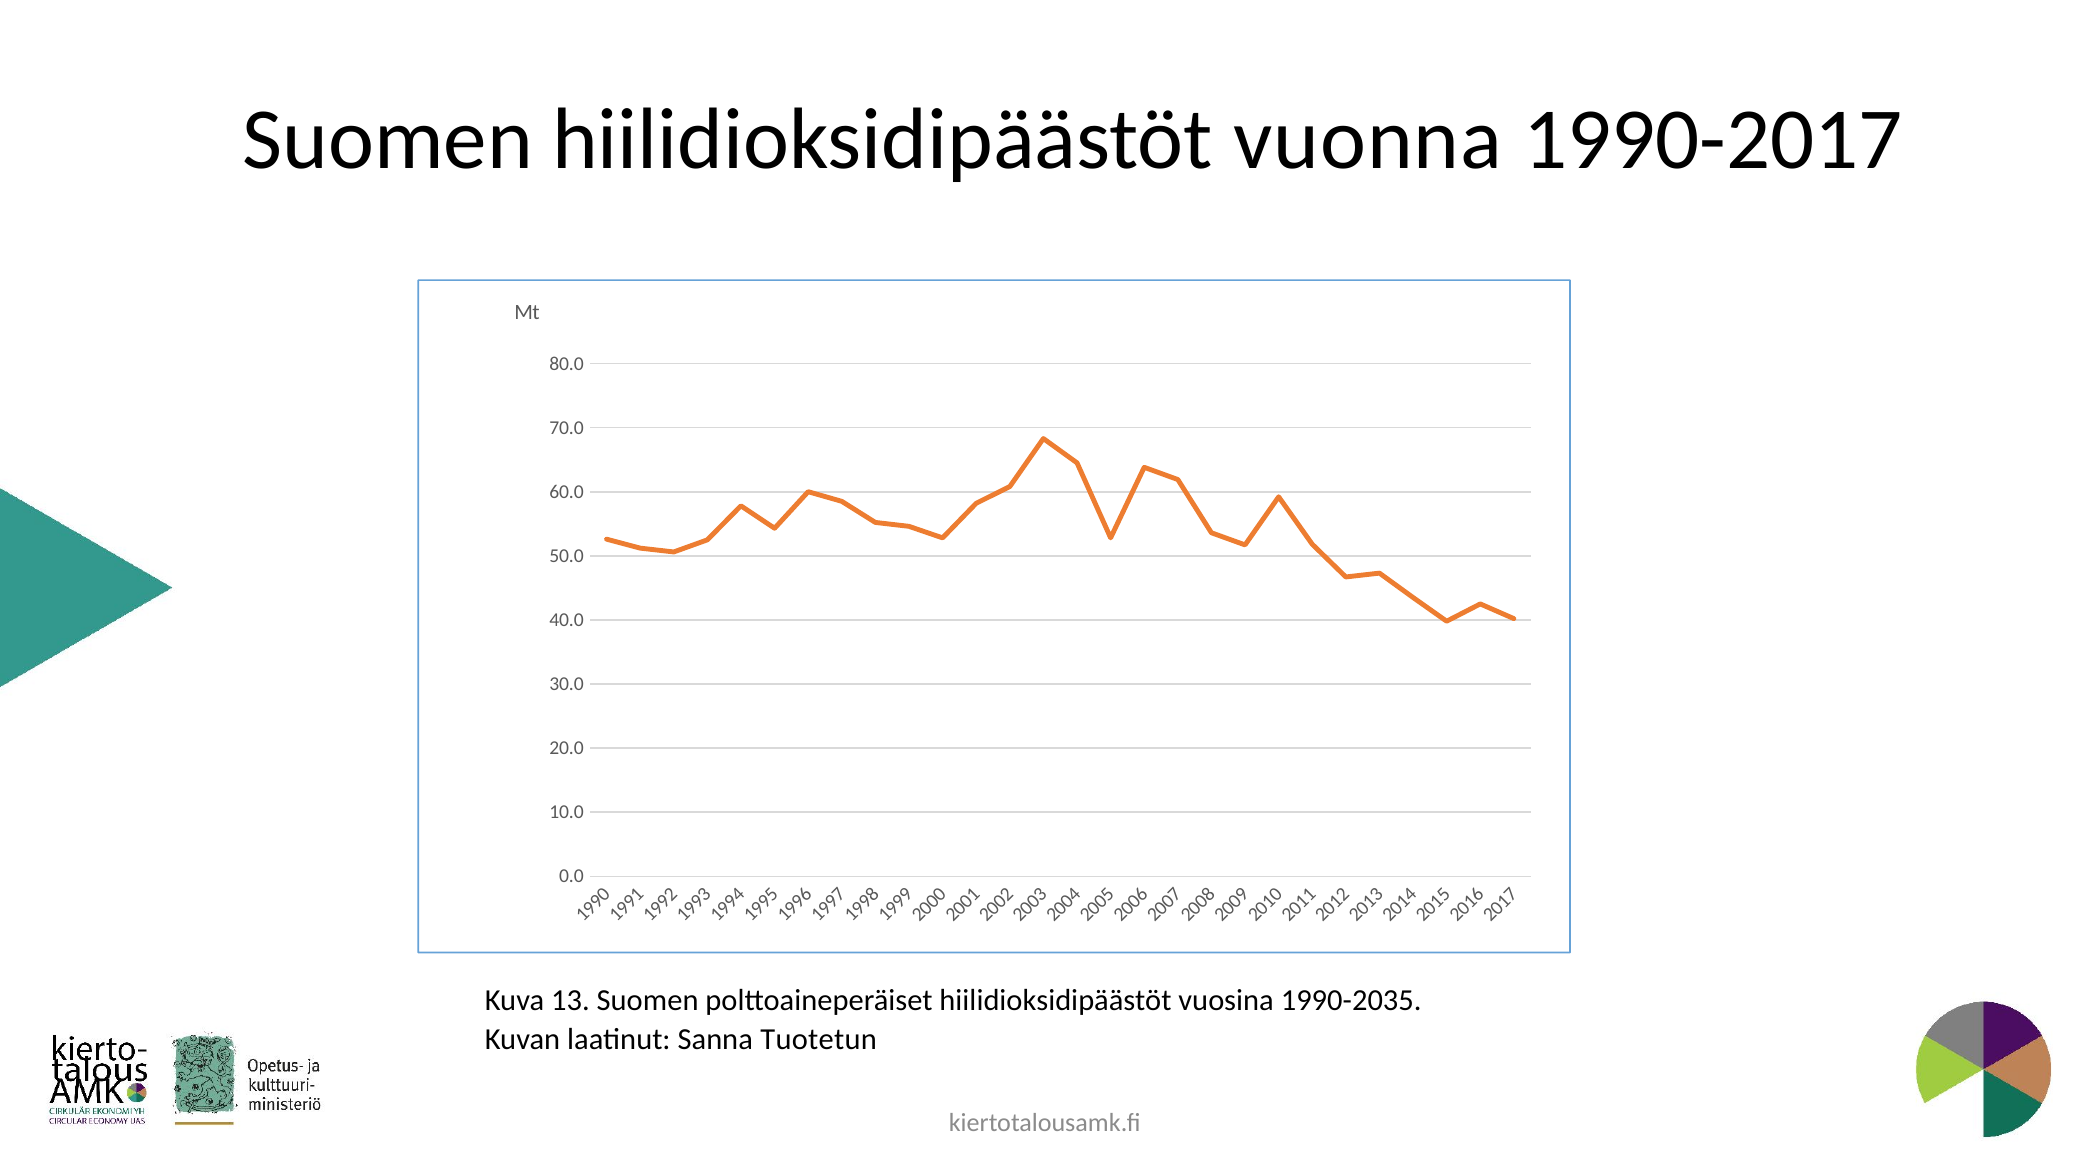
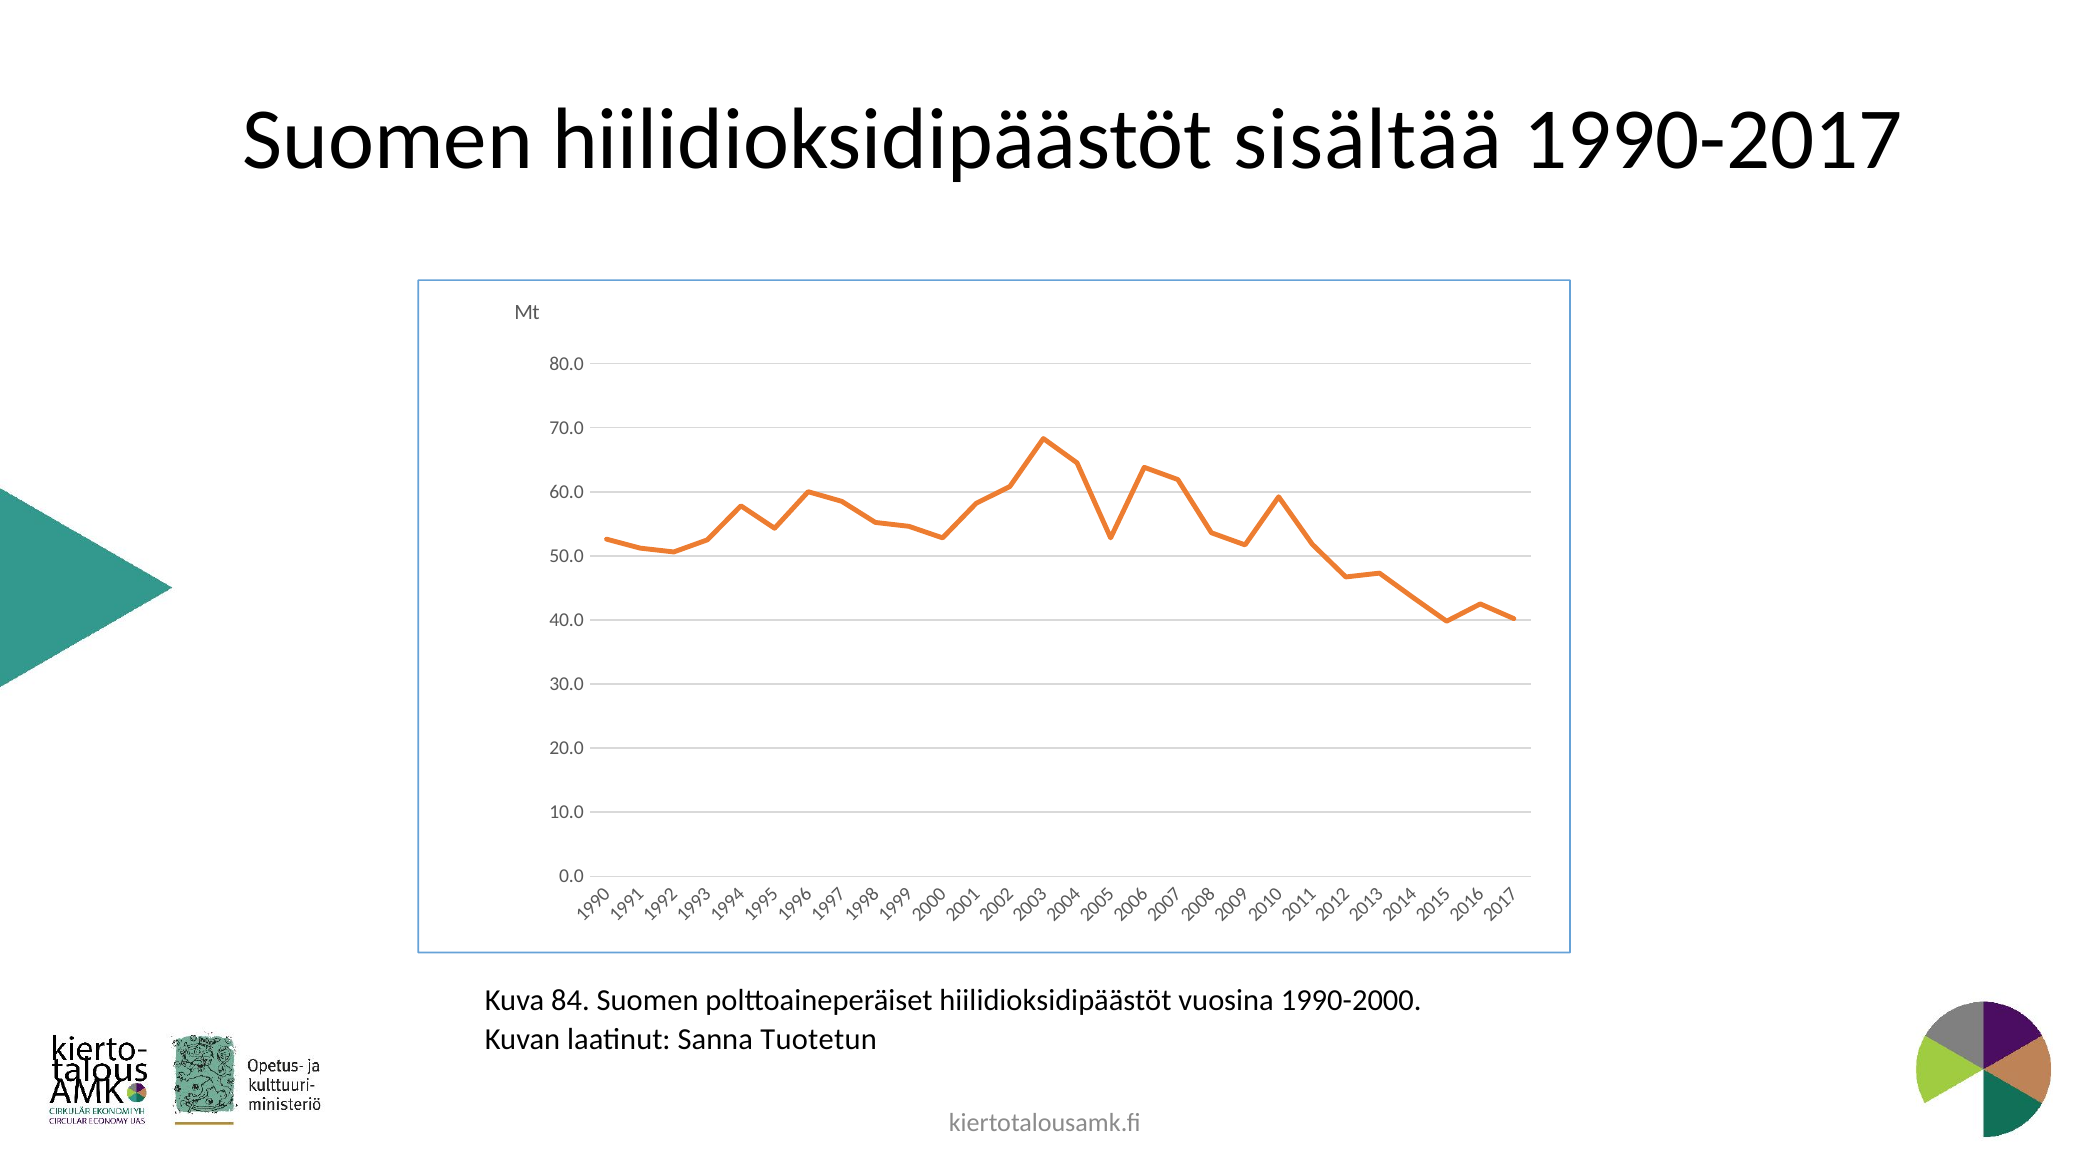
vuonna: vuonna -> sisältää
13: 13 -> 84
1990-2035: 1990-2035 -> 1990-2000
